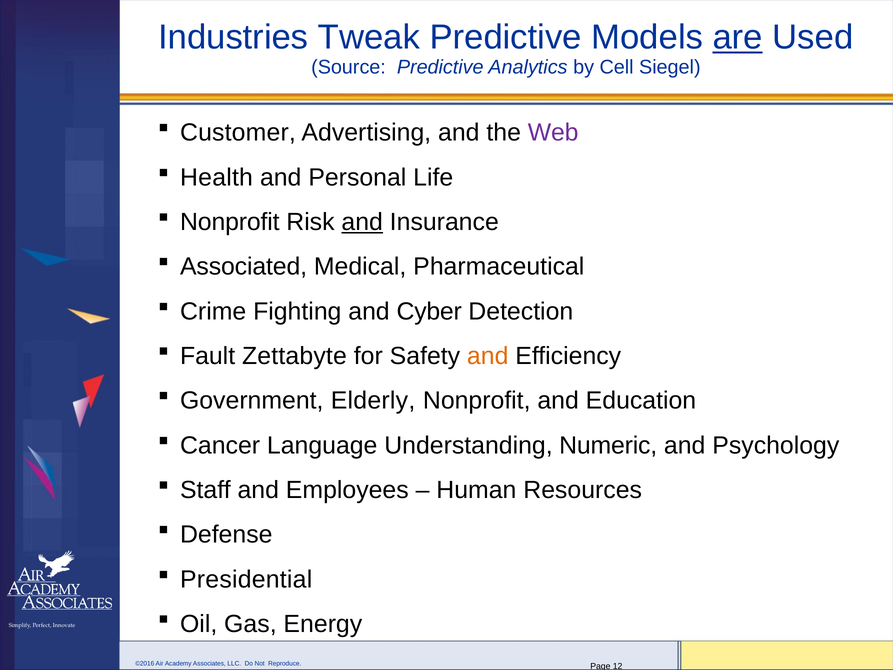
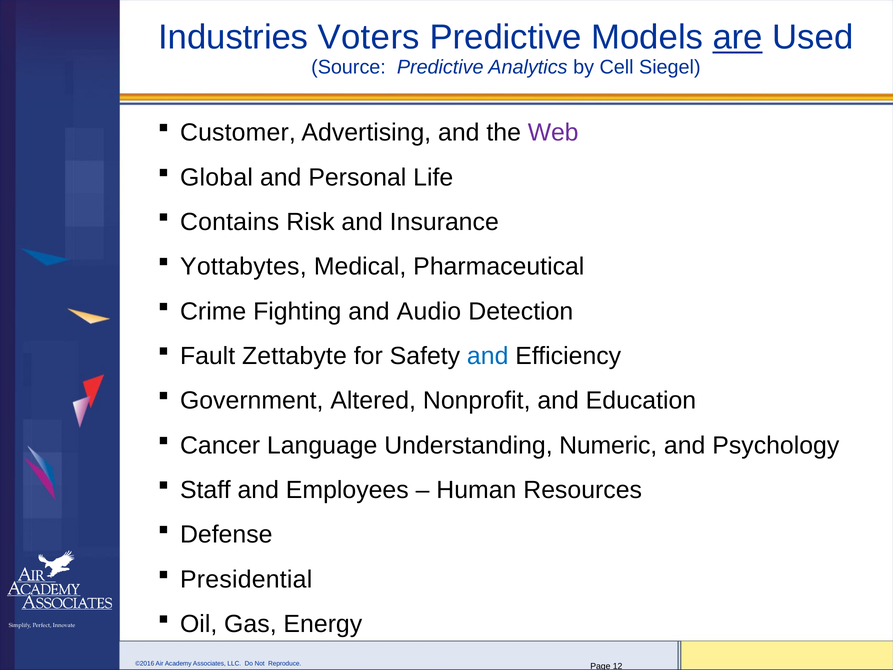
Tweak: Tweak -> Voters
Health: Health -> Global
Nonprofit at (230, 222): Nonprofit -> Contains
and at (362, 222) underline: present -> none
Associated: Associated -> Yottabytes
Cyber: Cyber -> Audio
and at (488, 356) colour: orange -> blue
Elderly: Elderly -> Altered
